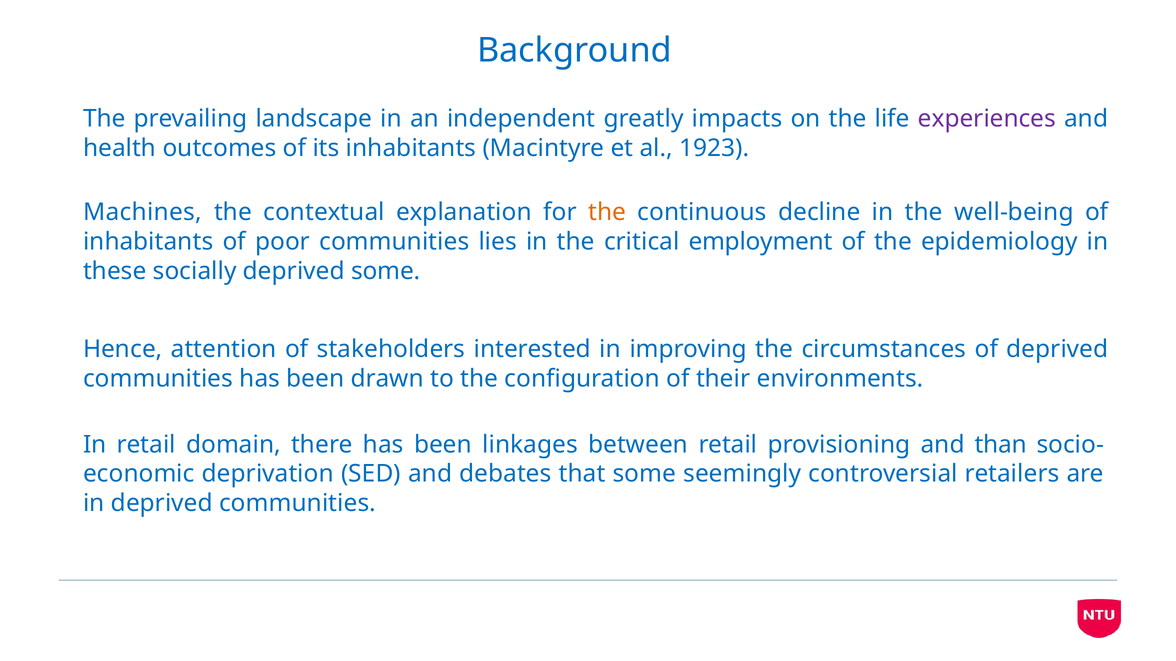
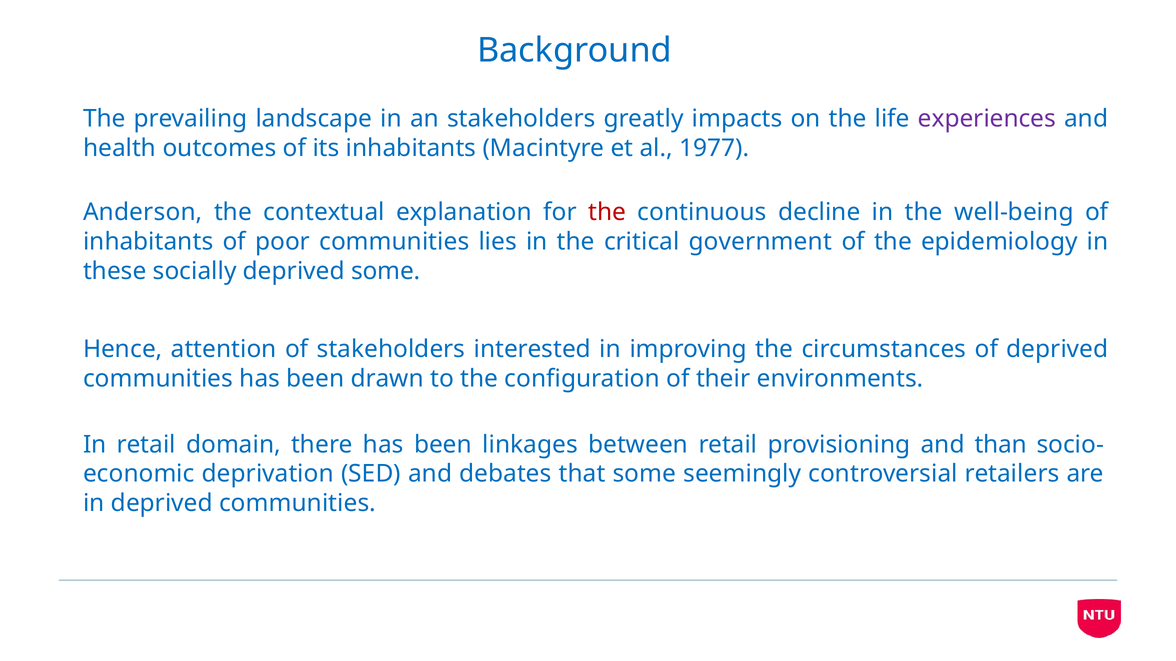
an independent: independent -> stakeholders
1923: 1923 -> 1977
Machines: Machines -> Anderson
the at (607, 212) colour: orange -> red
employment: employment -> government
